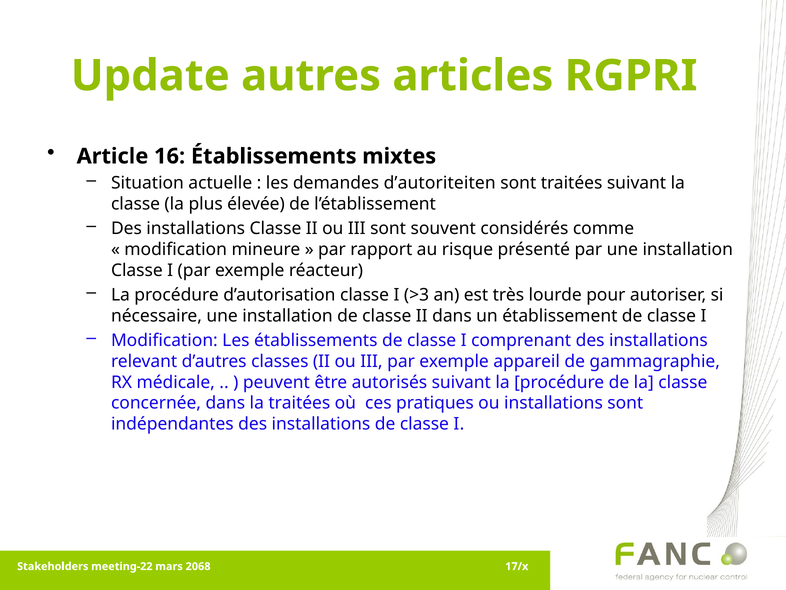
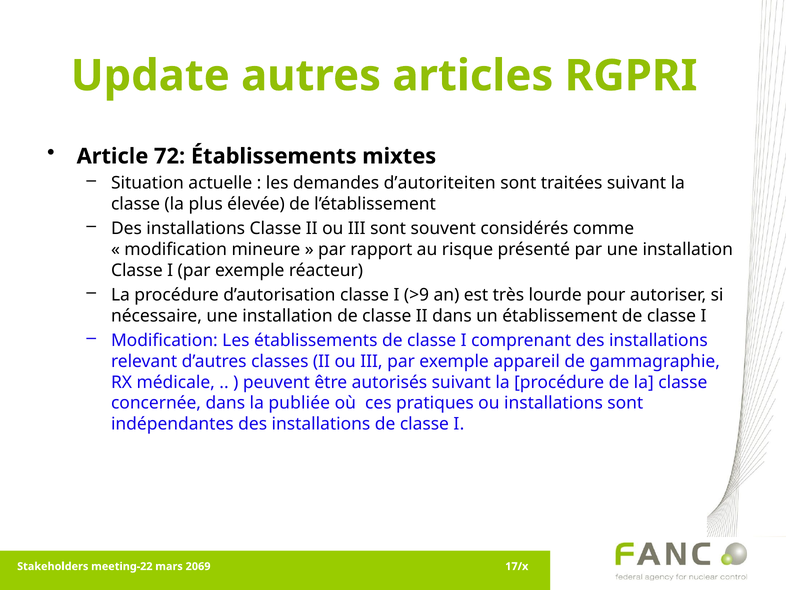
16: 16 -> 72
>3: >3 -> >9
la traitées: traitées -> publiée
2068: 2068 -> 2069
